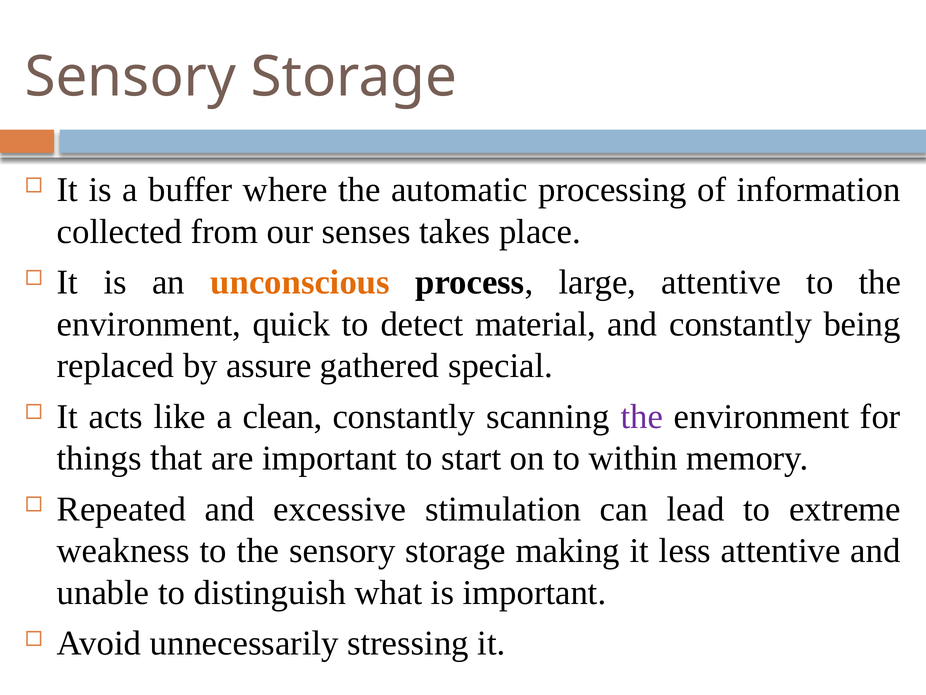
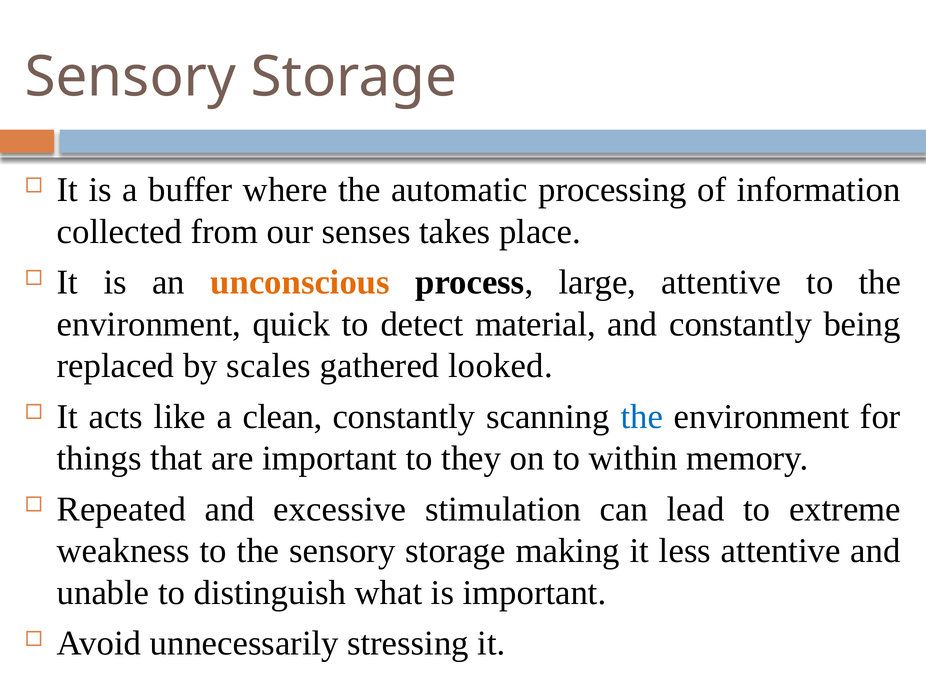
assure: assure -> scales
special: special -> looked
the at (642, 416) colour: purple -> blue
start: start -> they
